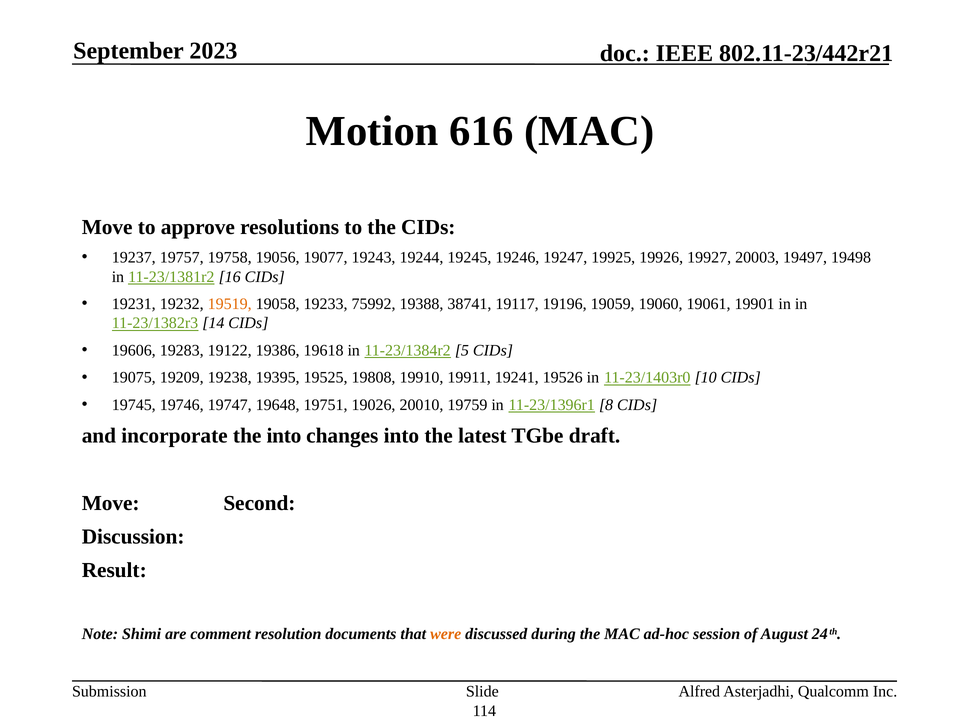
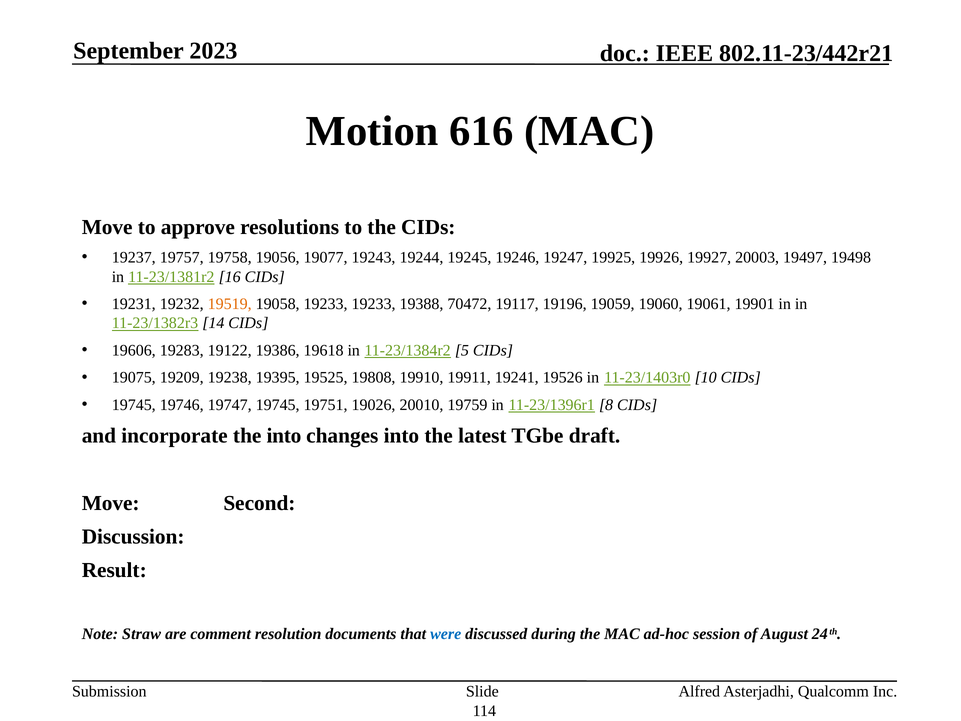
19233 75992: 75992 -> 19233
38741: 38741 -> 70472
19747 19648: 19648 -> 19745
Shimi: Shimi -> Straw
were colour: orange -> blue
